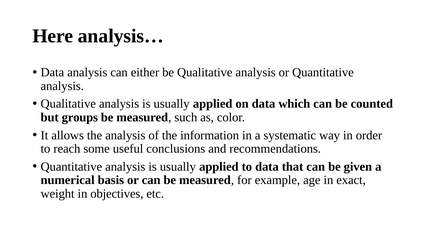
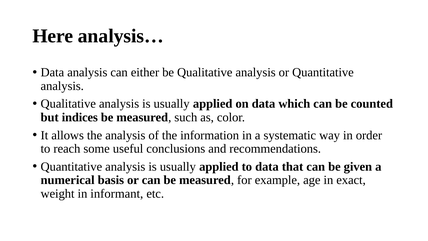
groups: groups -> indices
objectives: objectives -> informant
